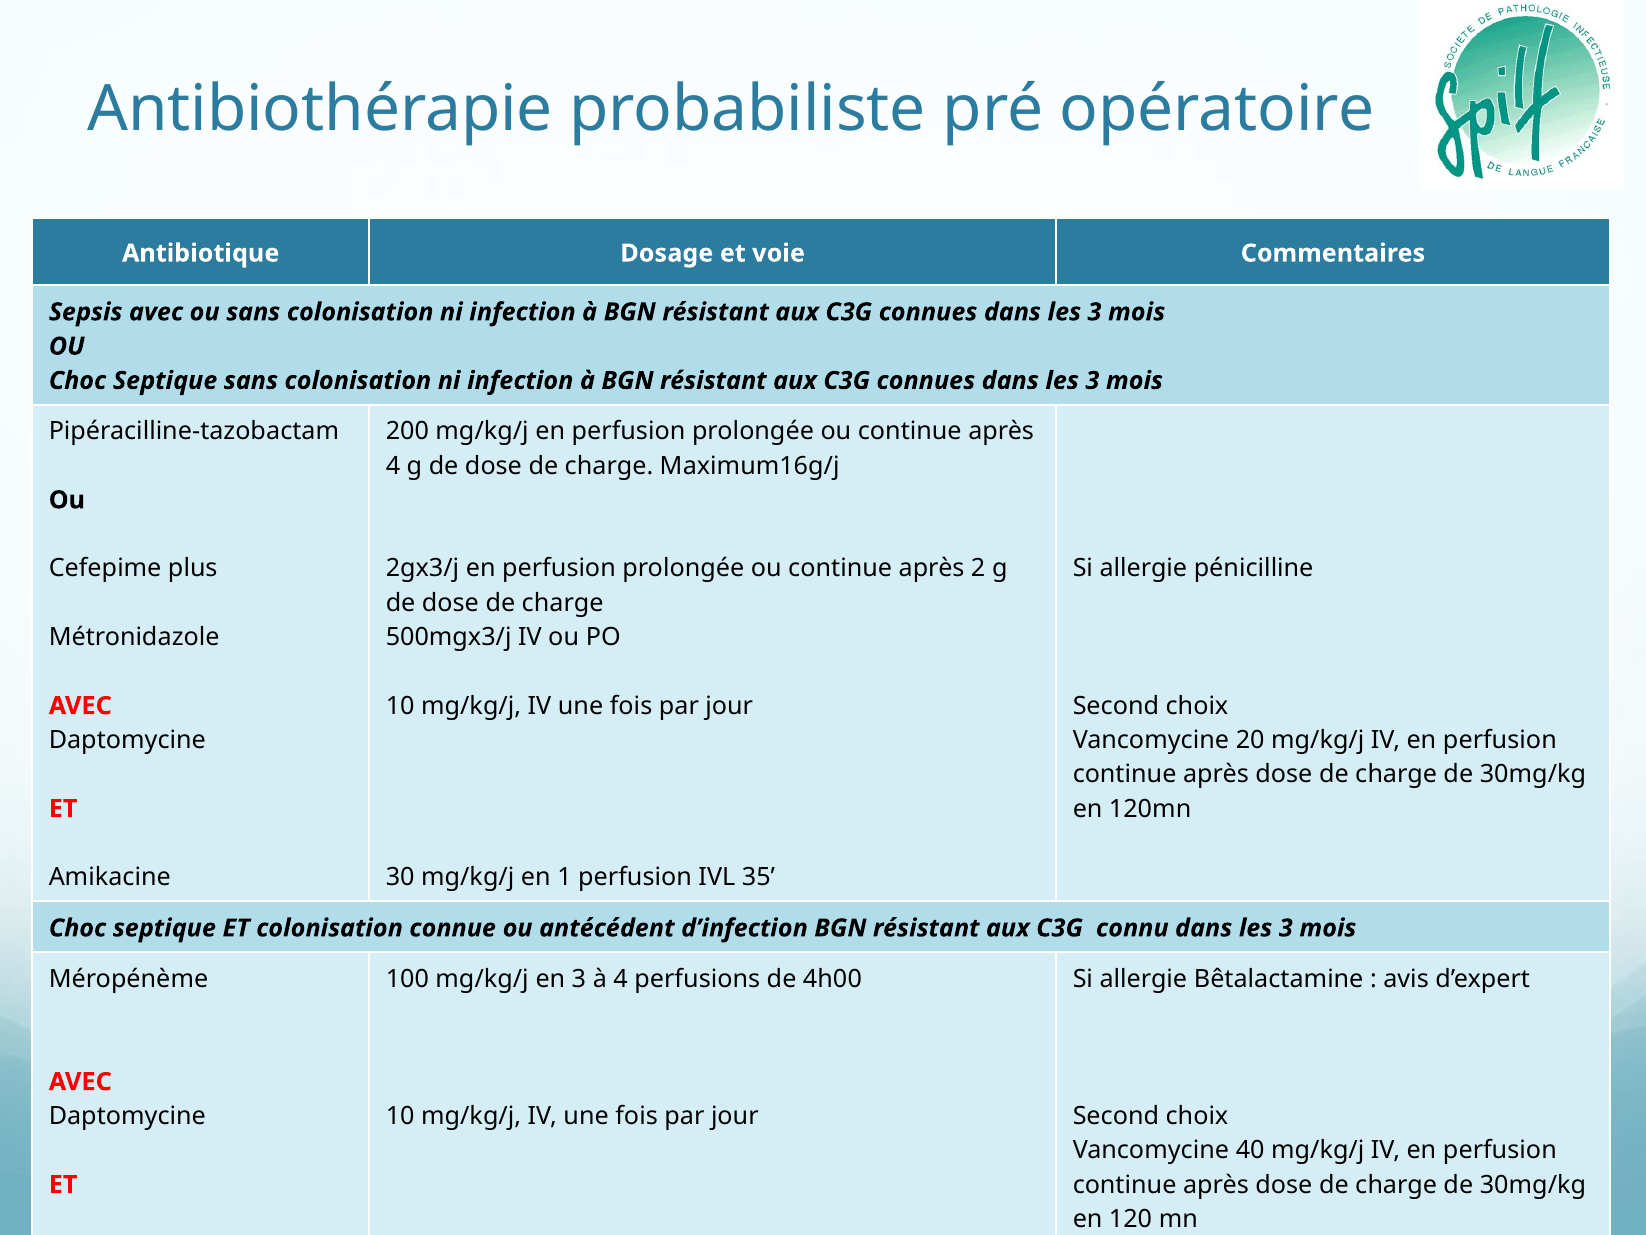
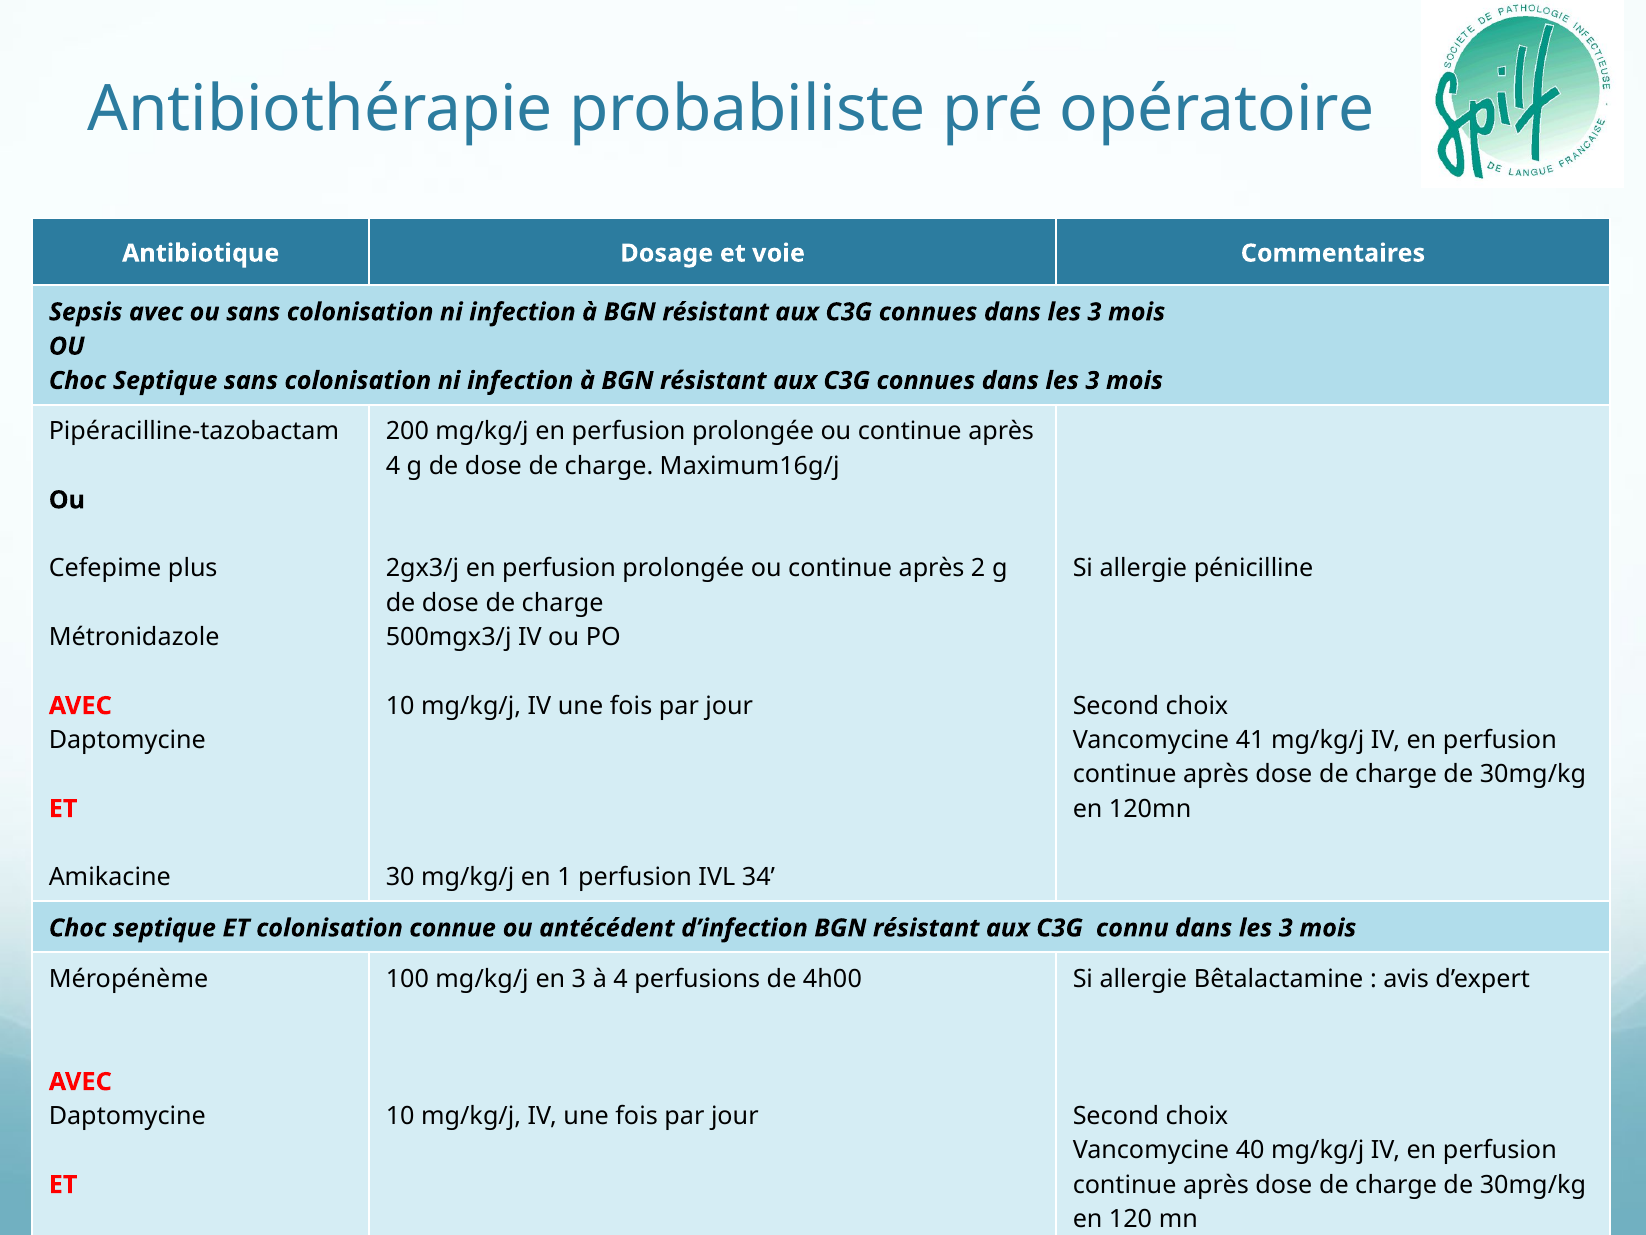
20: 20 -> 41
35: 35 -> 34
